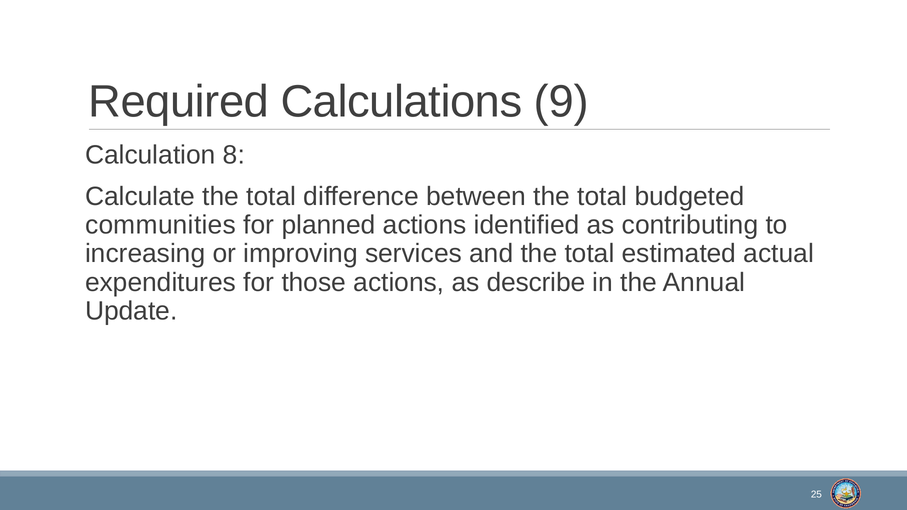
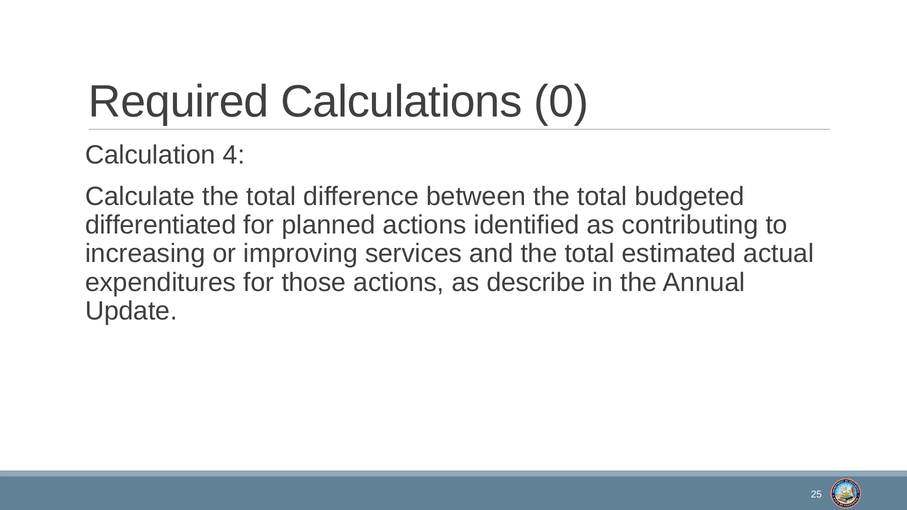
9: 9 -> 0
8: 8 -> 4
communities: communities -> differentiated
